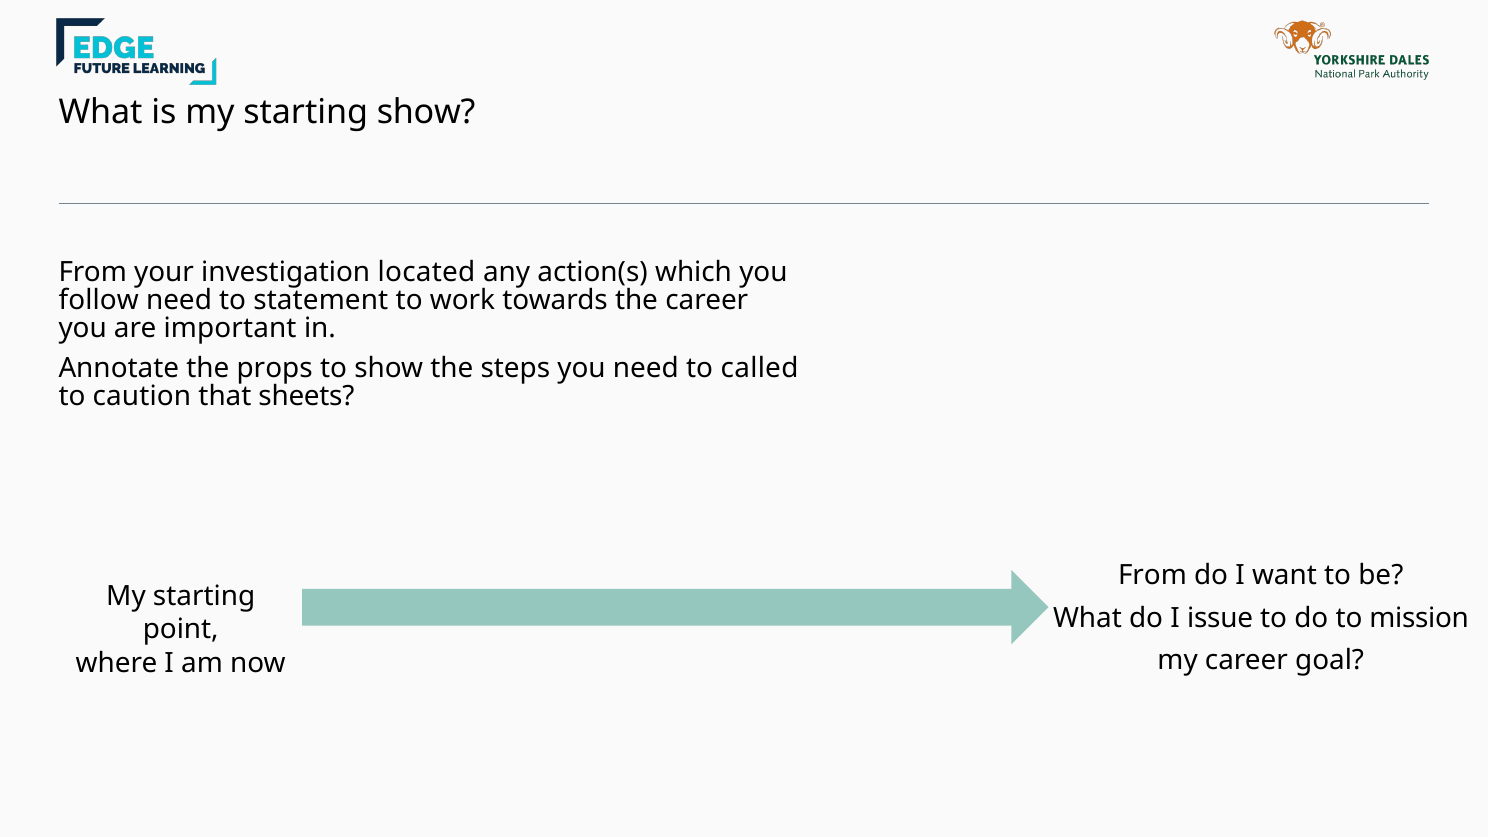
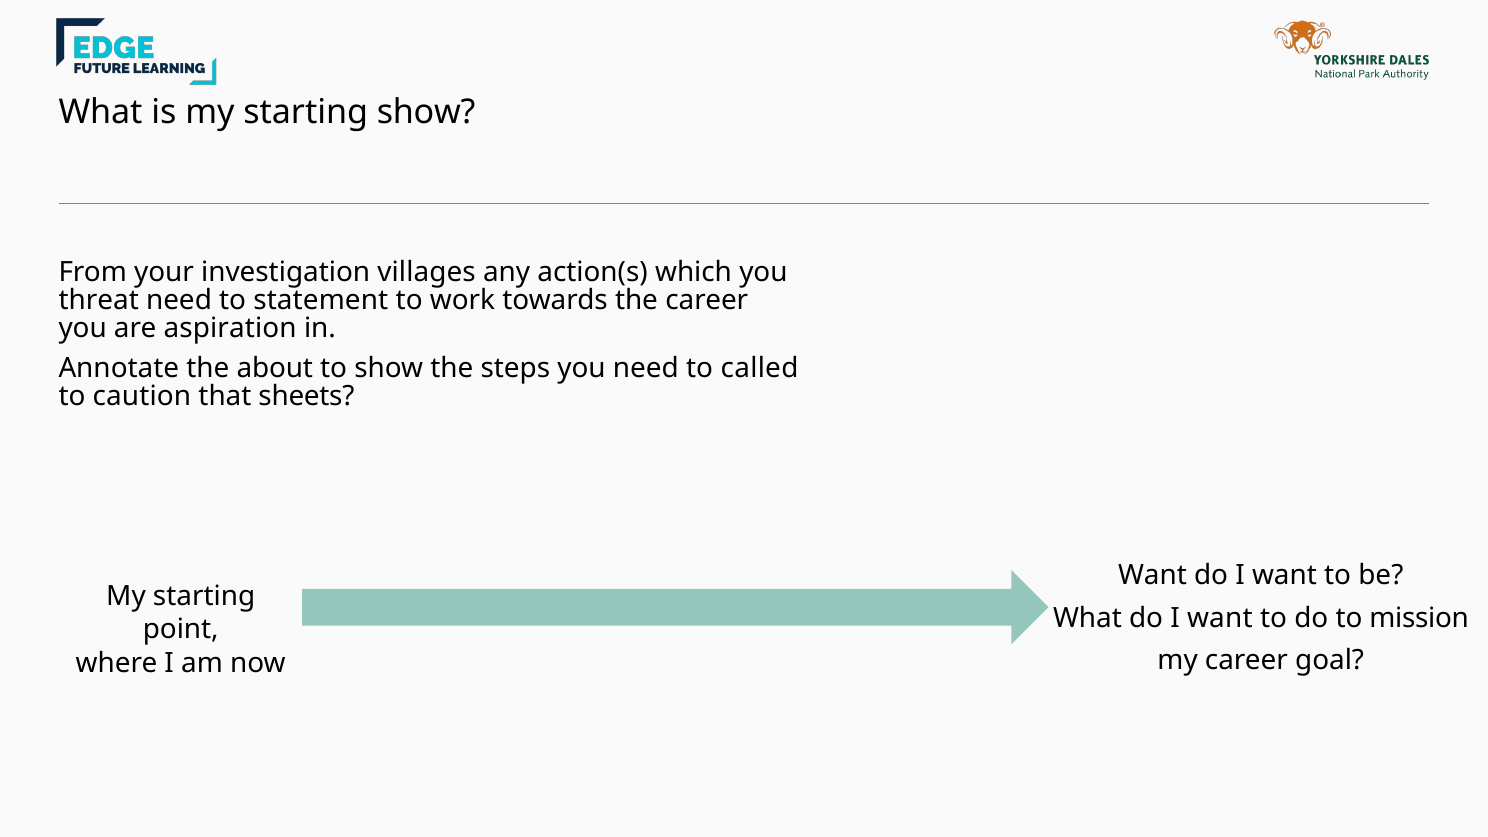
located: located -> villages
follow: follow -> threat
important: important -> aspiration
props: props -> about
From at (1152, 575): From -> Want
What do I issue: issue -> want
